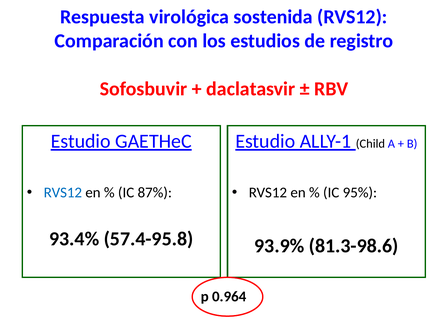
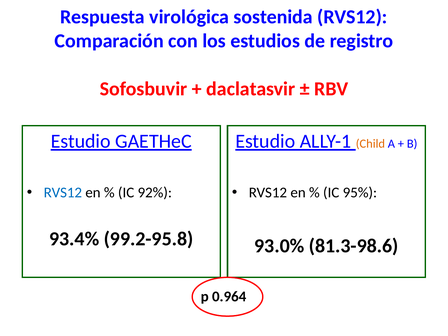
Child colour: black -> orange
87%: 87% -> 92%
57.4-95.8: 57.4-95.8 -> 99.2-95.8
93.9%: 93.9% -> 93.0%
